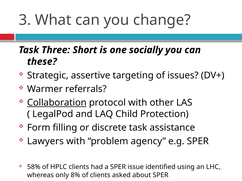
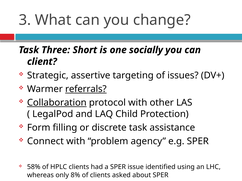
these: these -> client
referrals underline: none -> present
Lawyers: Lawyers -> Connect
